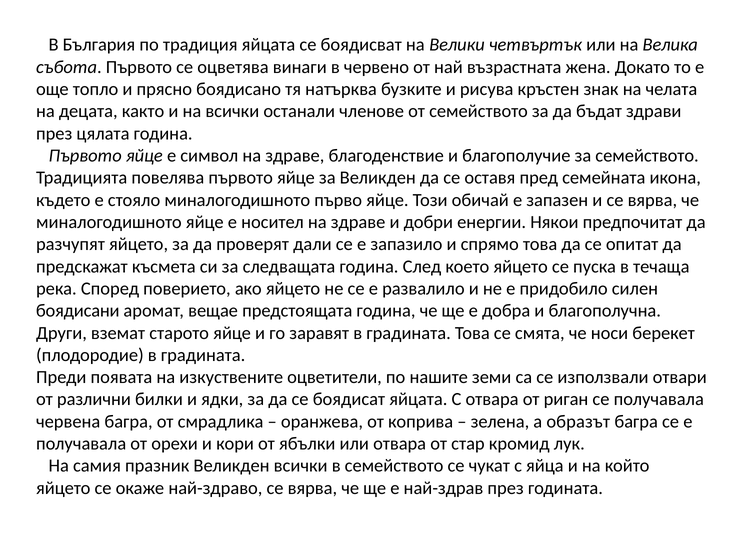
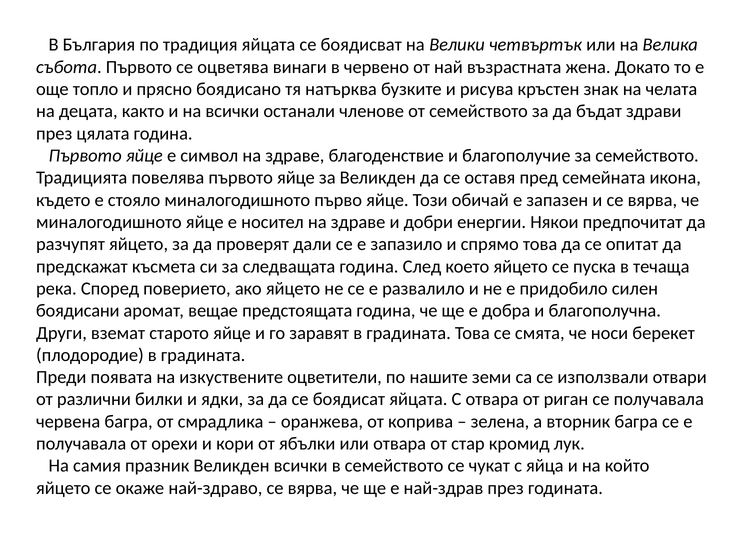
образът: образът -> вторник
